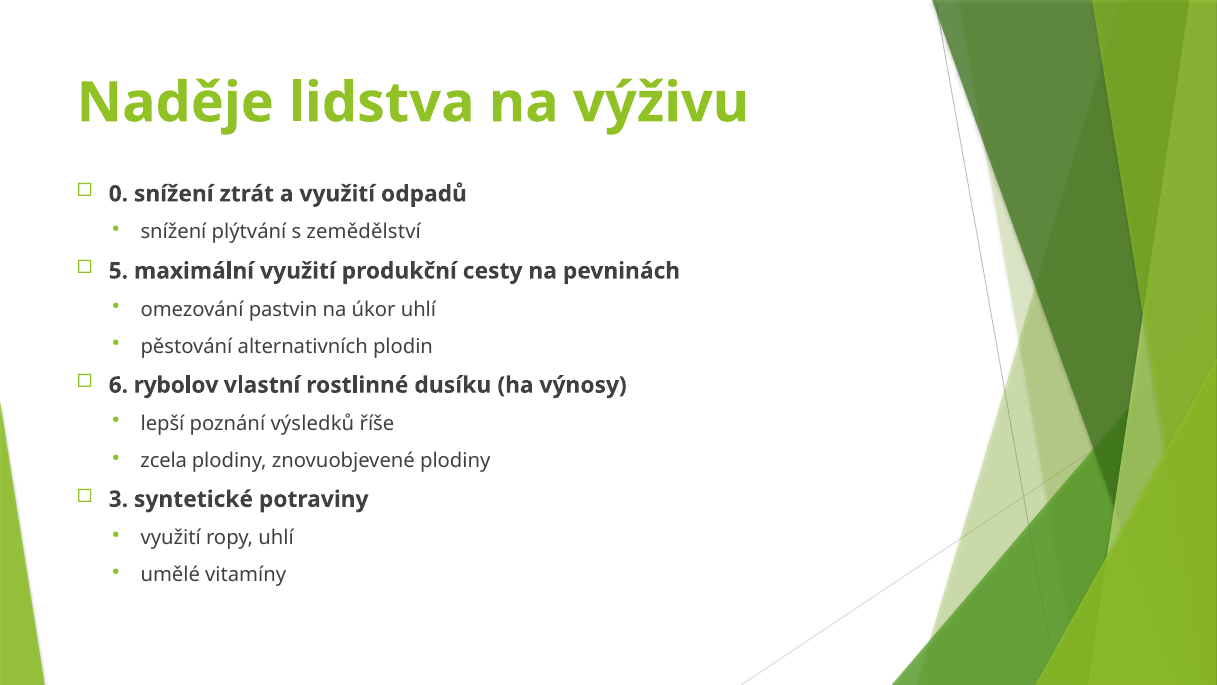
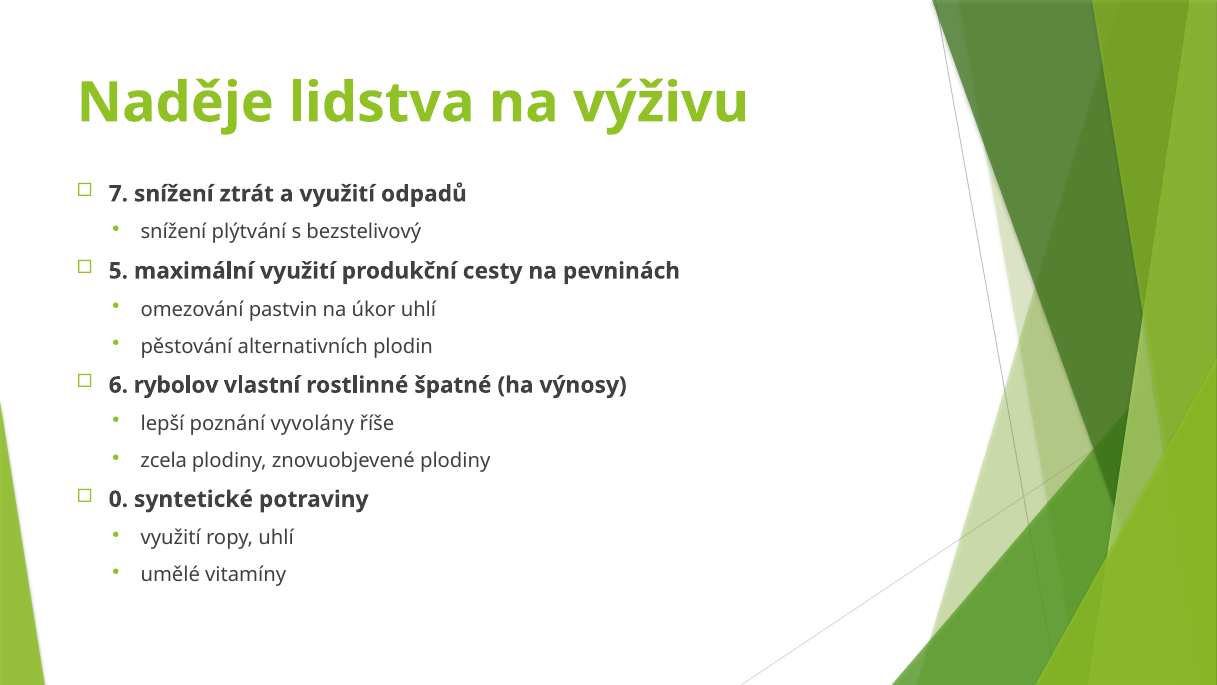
0: 0 -> 7
zemědělství: zemědělství -> bezstelivový
dusíku: dusíku -> špatné
výsledků: výsledků -> vyvolány
3: 3 -> 0
